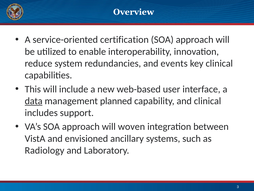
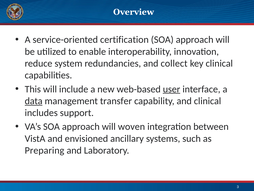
events: events -> collect
user underline: none -> present
planned: planned -> transfer
Radiology: Radiology -> Preparing
